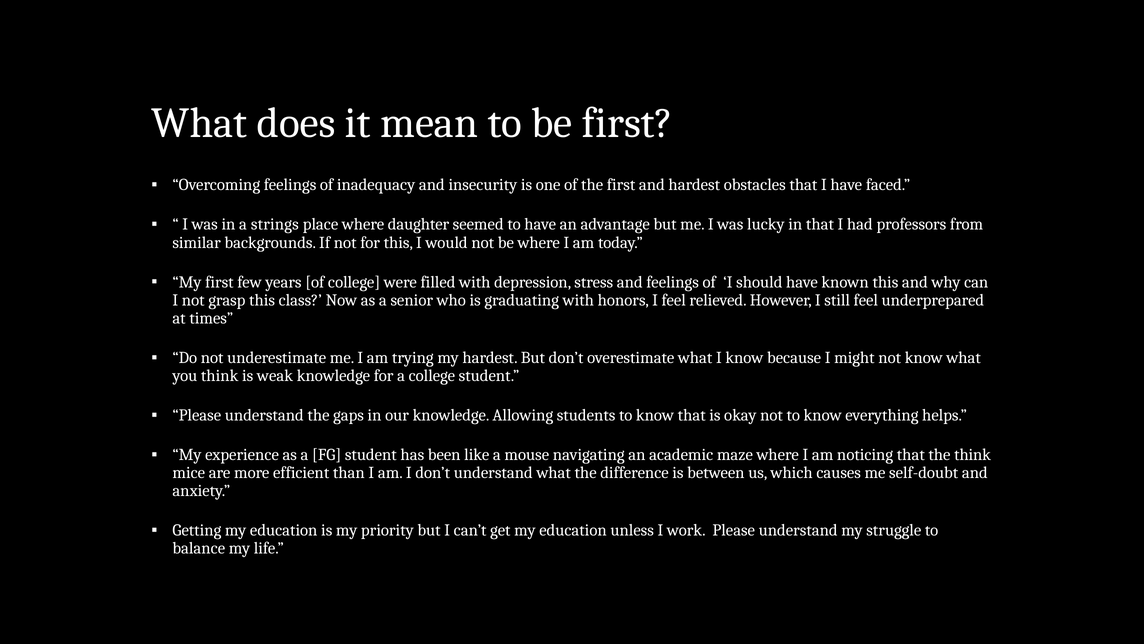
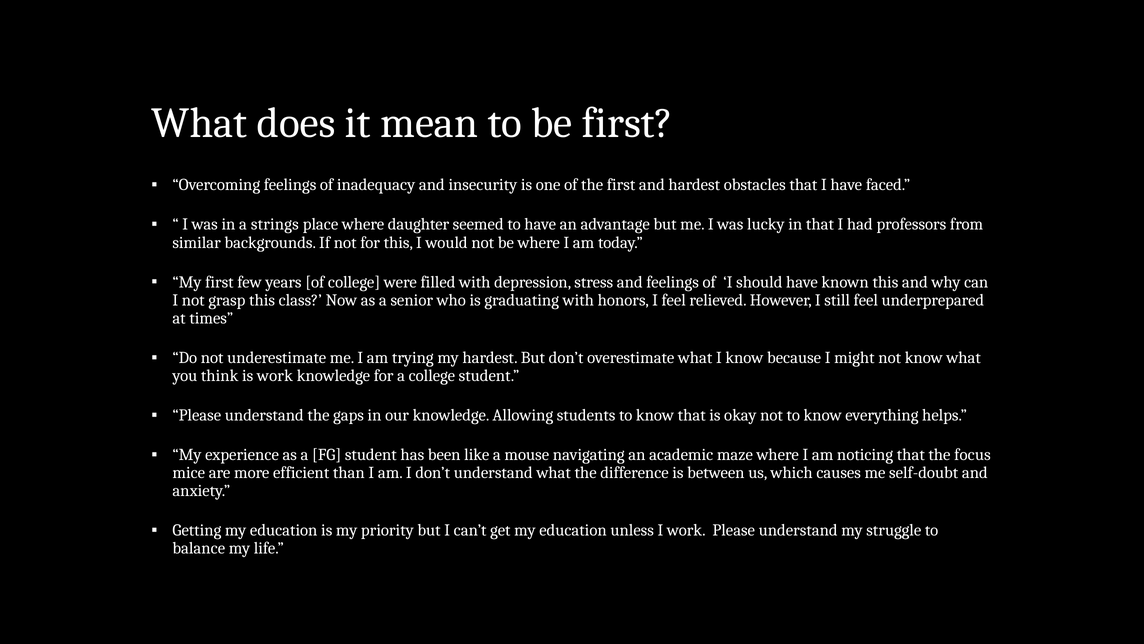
is weak: weak -> work
the think: think -> focus
